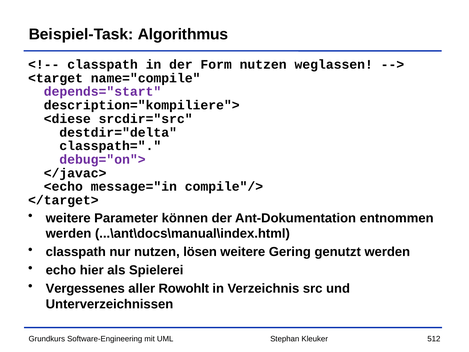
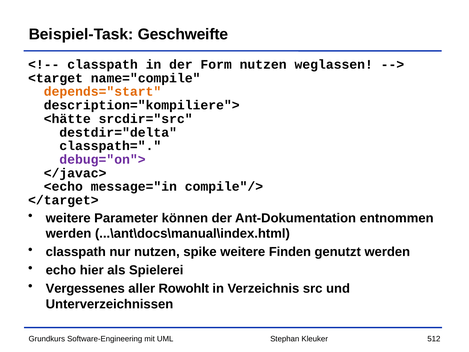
Algorithmus: Algorithmus -> Geschweifte
depends="start colour: purple -> orange
<diese: <diese -> <hätte
lösen: lösen -> spike
Gering: Gering -> Finden
